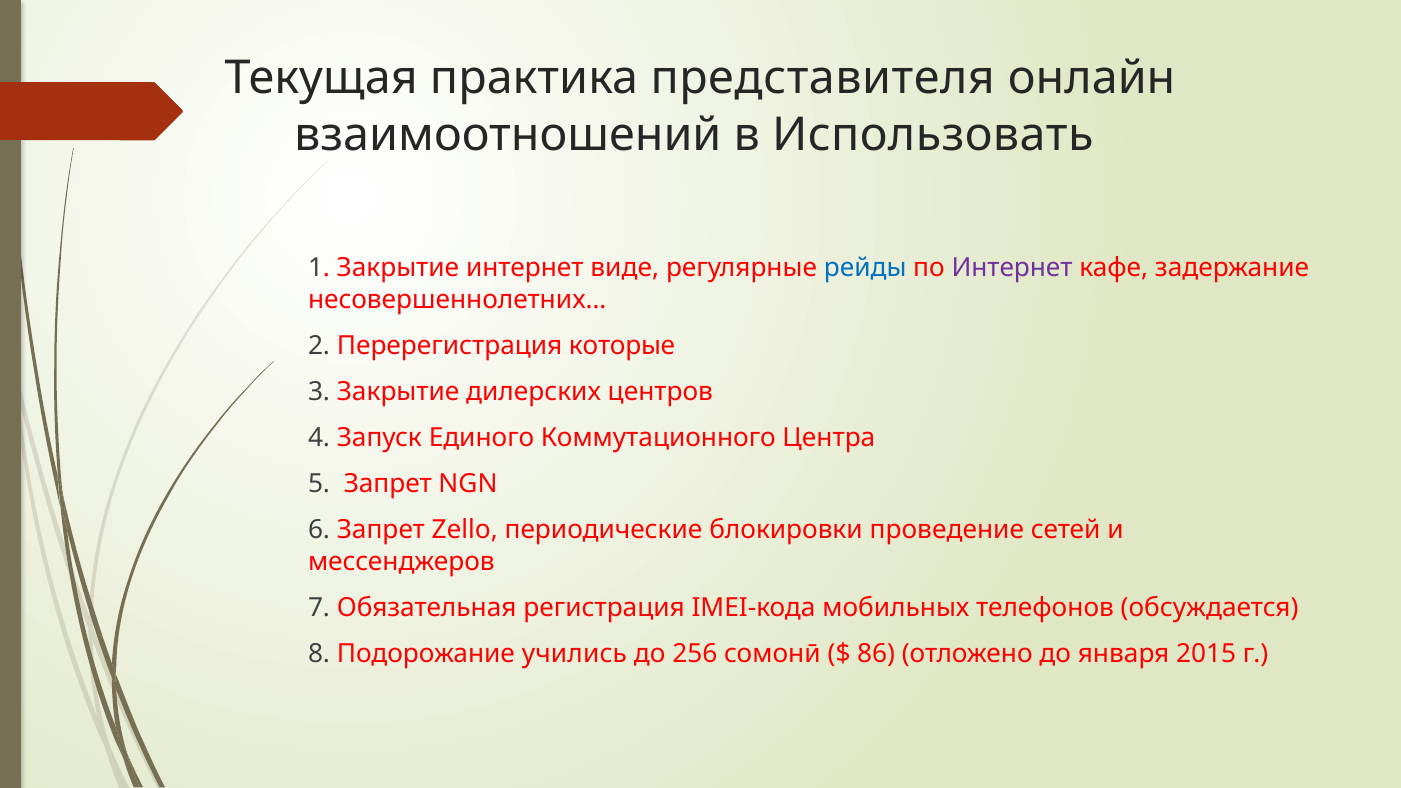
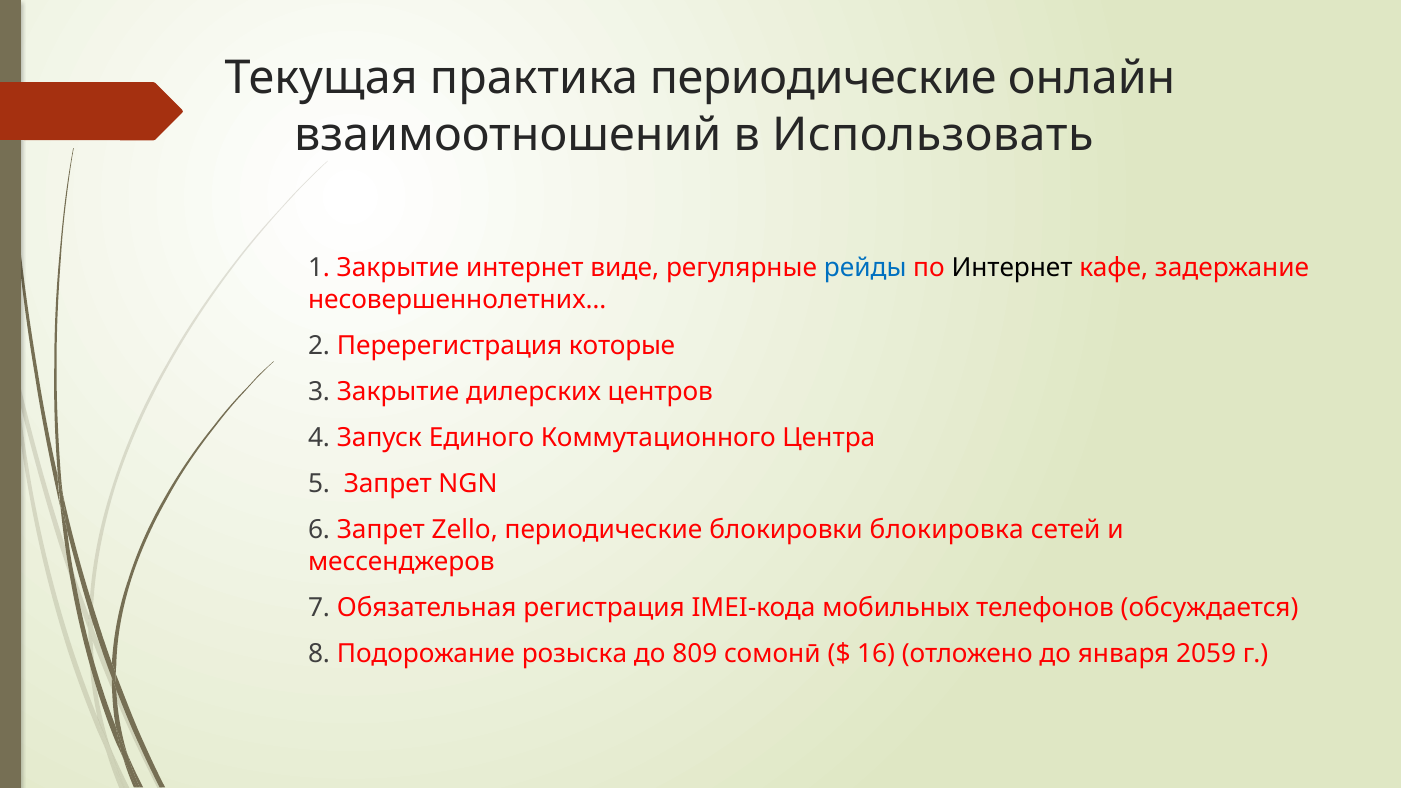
практика представителя: представителя -> периодические
Интернет at (1012, 268) colour: purple -> black
проведение: проведение -> блокировка
учились: учились -> розыска
256: 256 -> 809
86: 86 -> 16
2015: 2015 -> 2059
